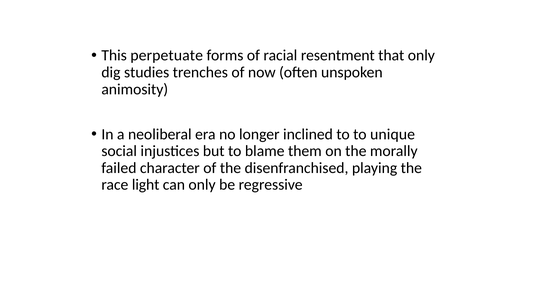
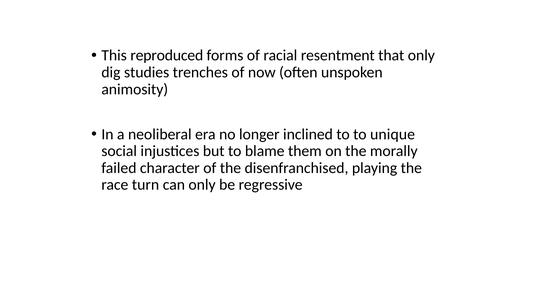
perpetuate: perpetuate -> reproduced
light: light -> turn
